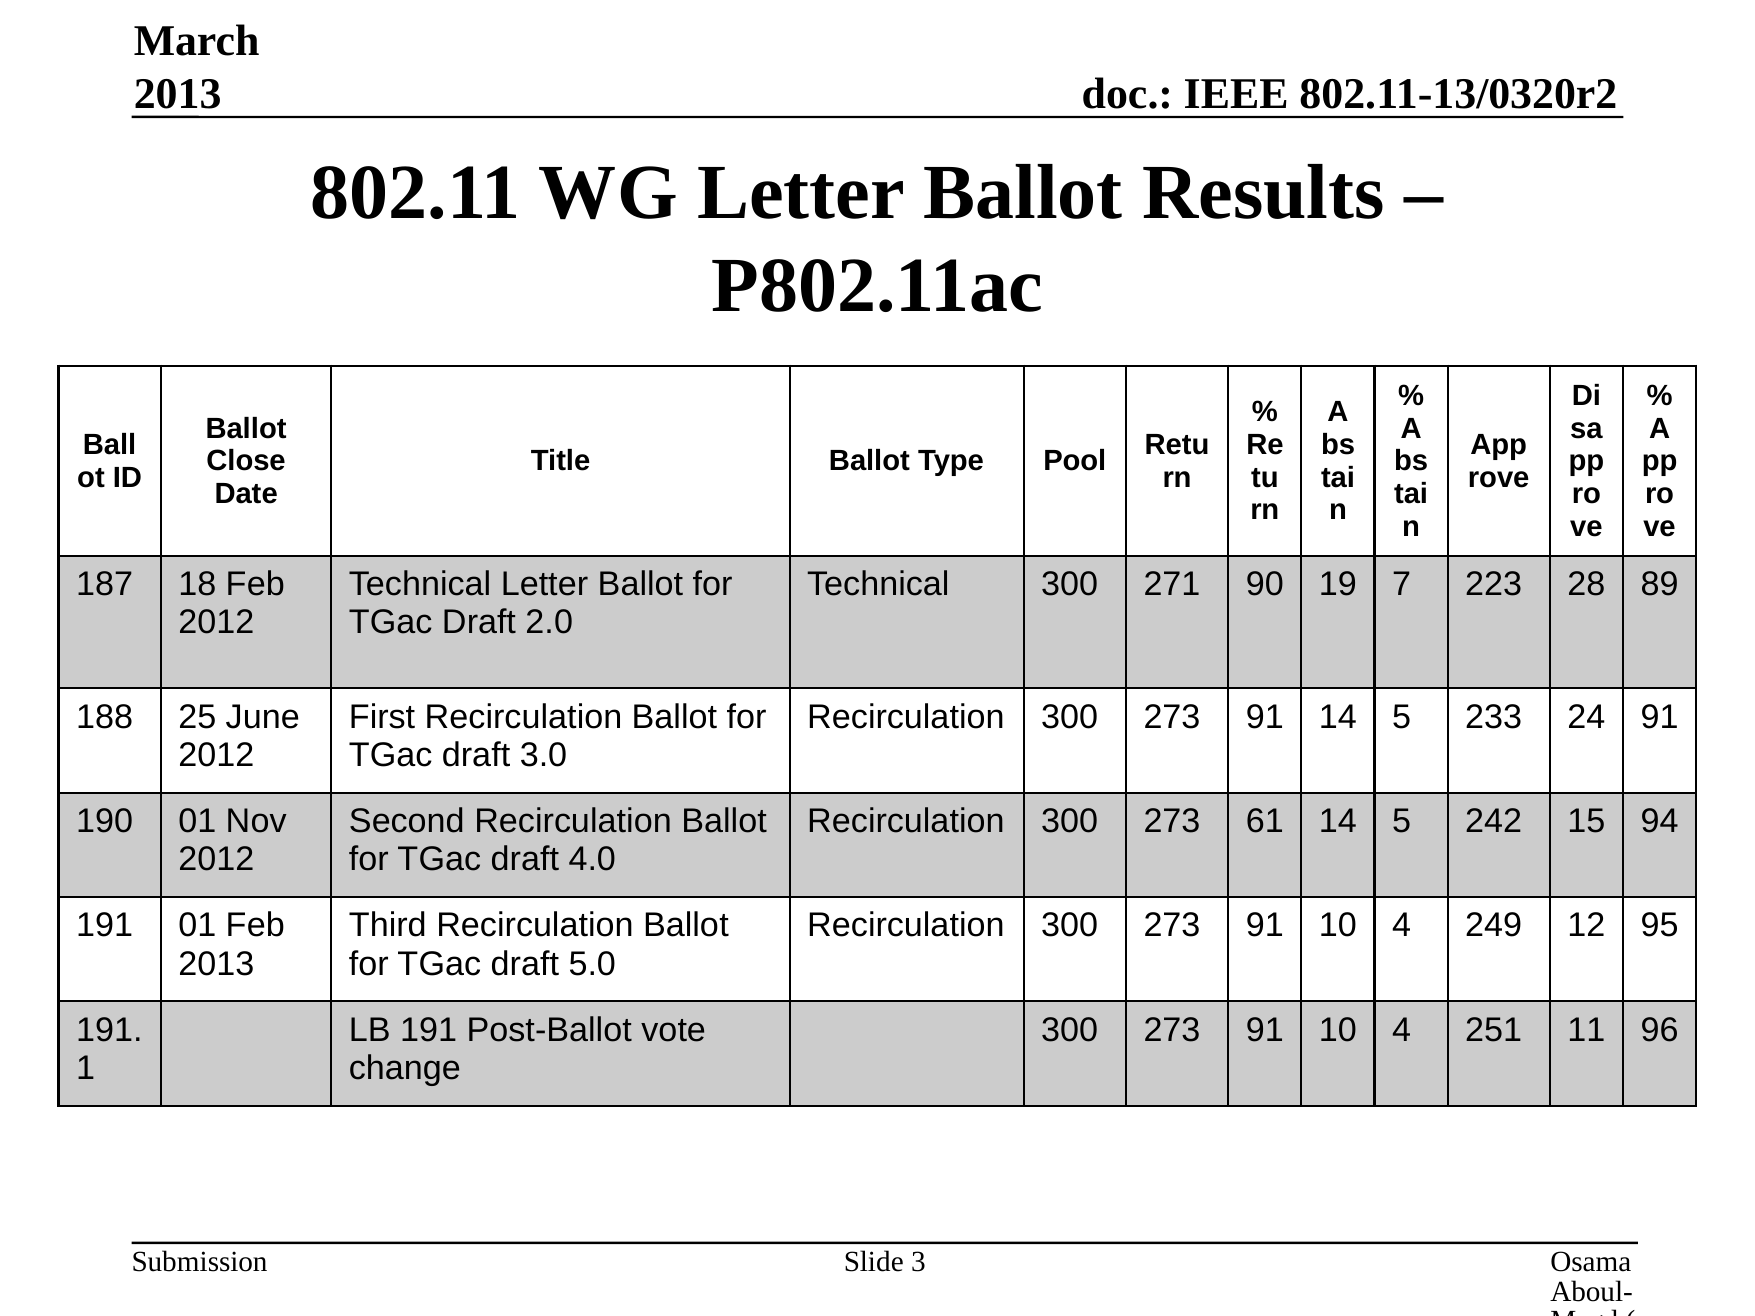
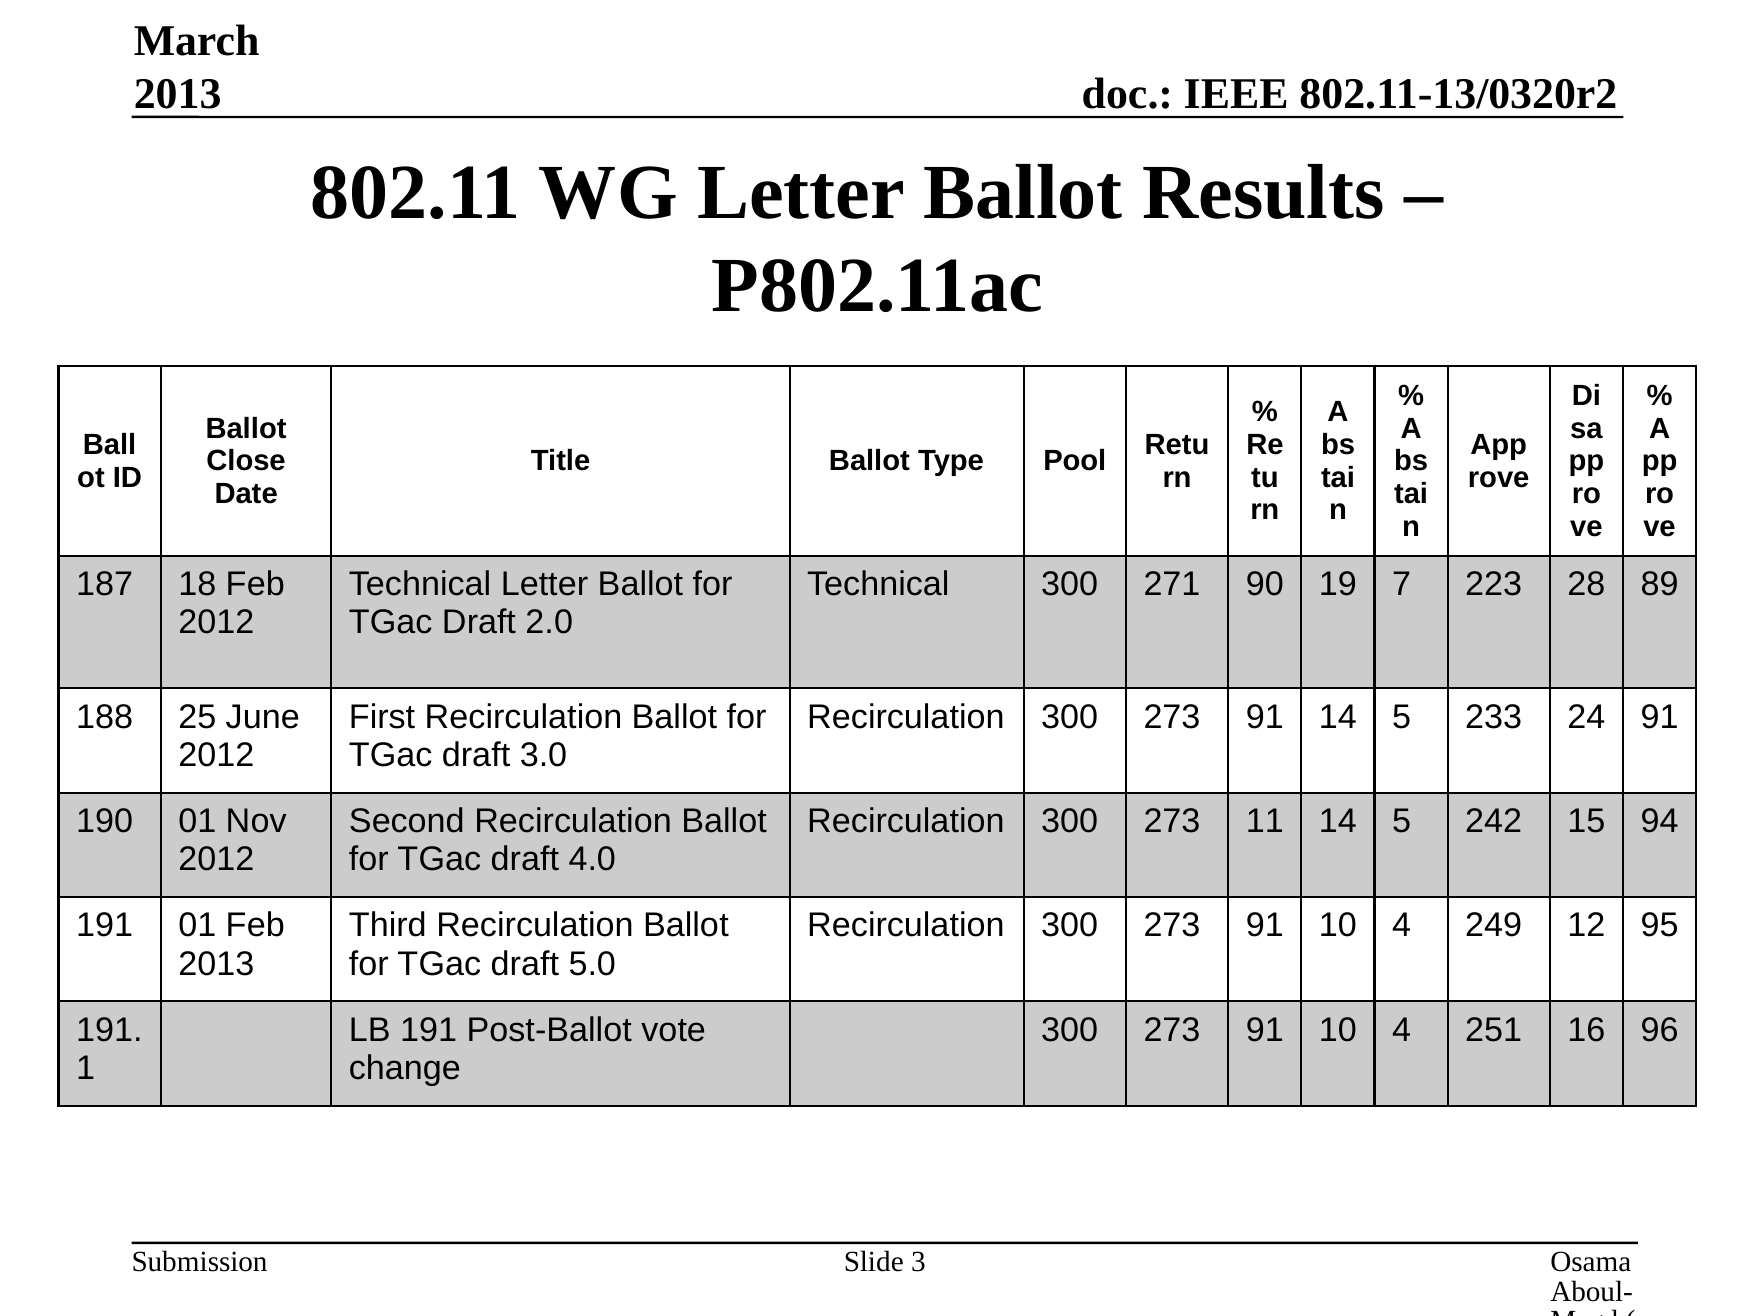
61: 61 -> 11
11: 11 -> 16
